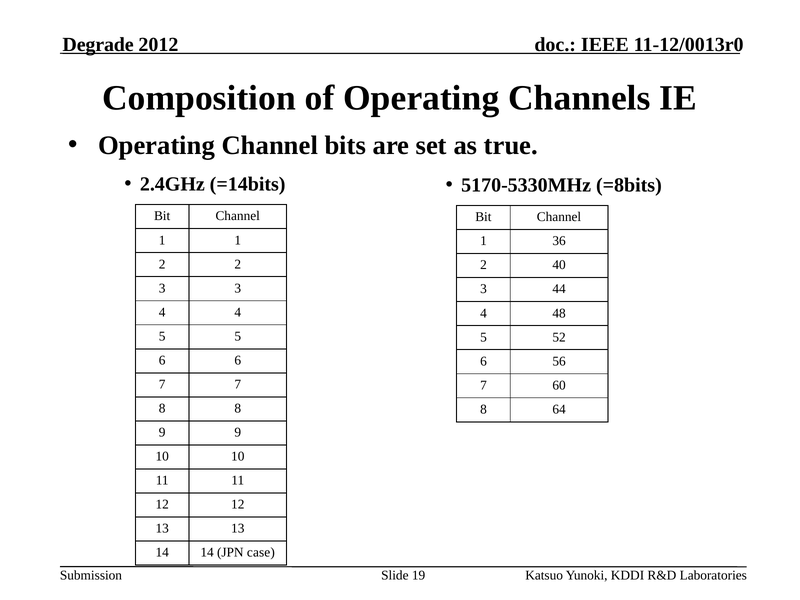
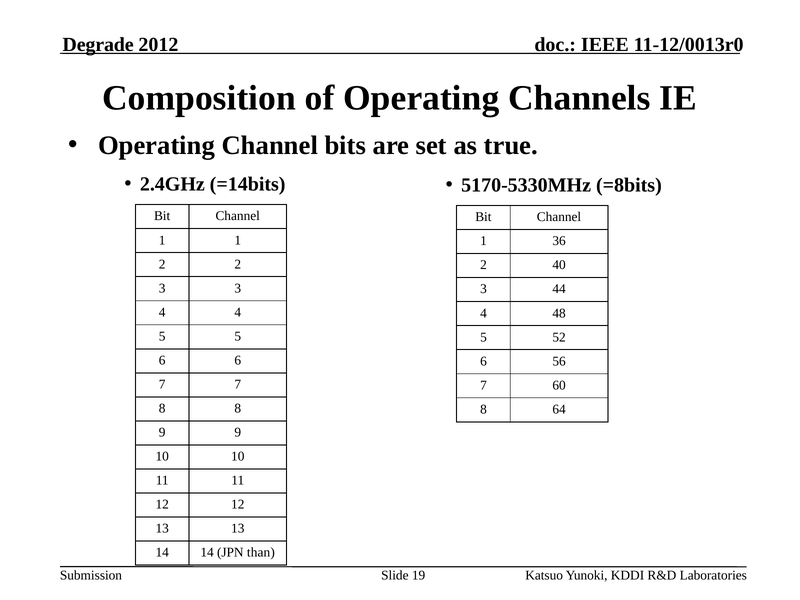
case: case -> than
